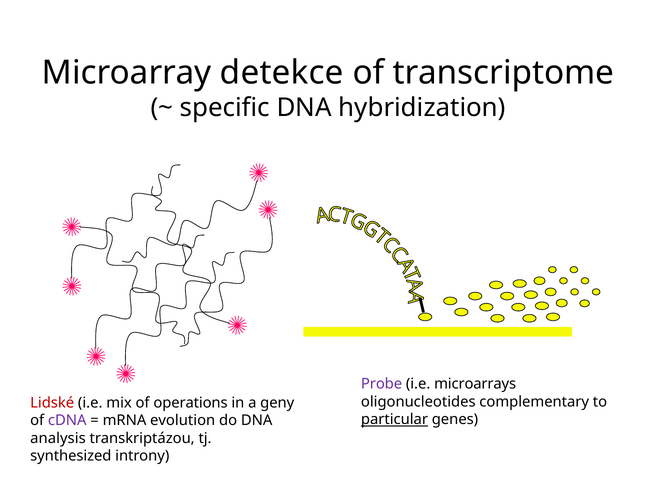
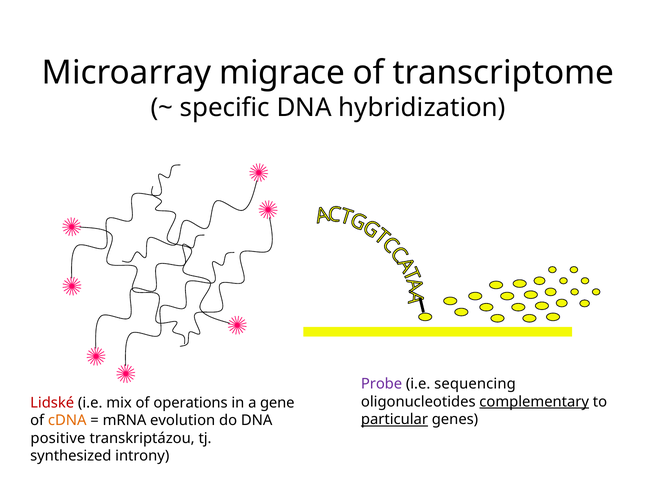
detekce: detekce -> migrace
microarrays: microarrays -> sequencing
complementary underline: none -> present
geny: geny -> gene
cDNA colour: purple -> orange
analysis: analysis -> positive
